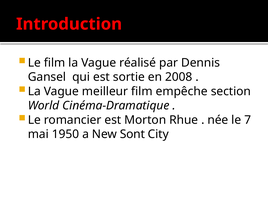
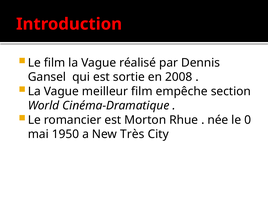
7: 7 -> 0
Sont: Sont -> Très
